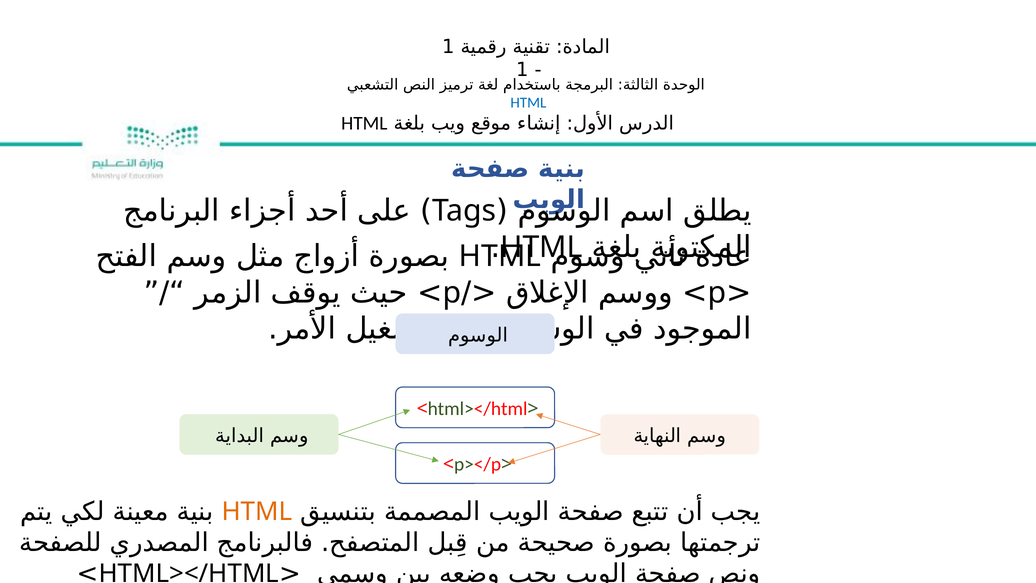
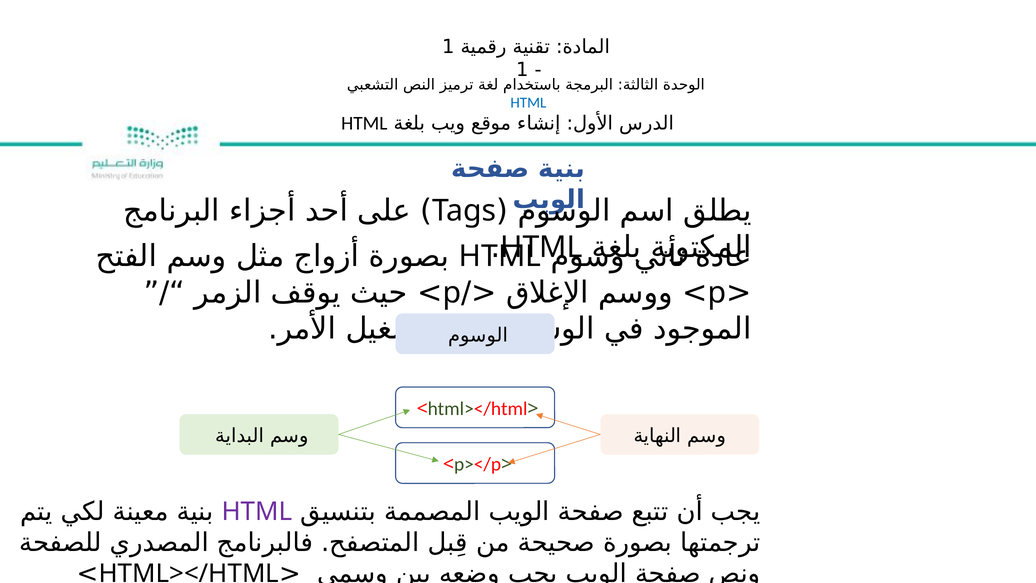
HTML at (257, 511) colour: orange -> purple
